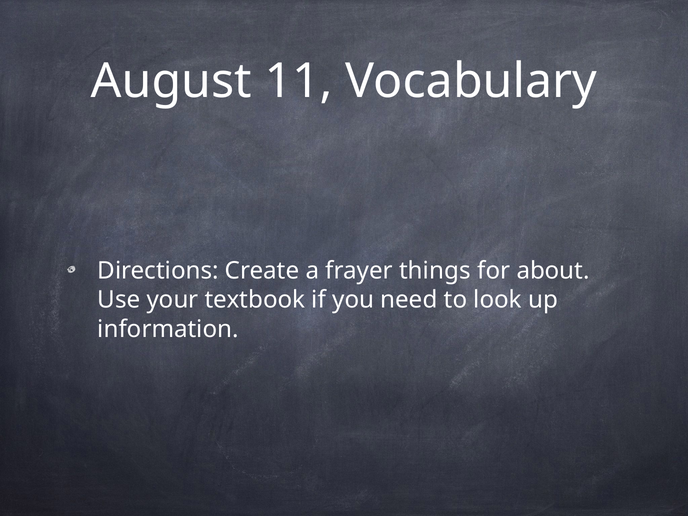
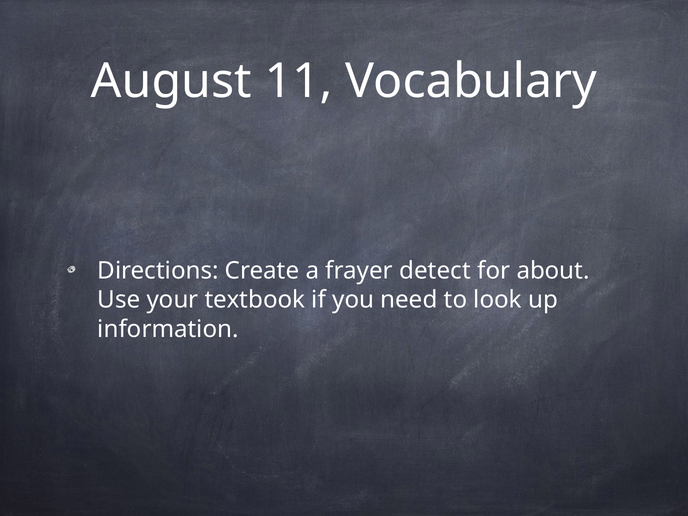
things: things -> detect
